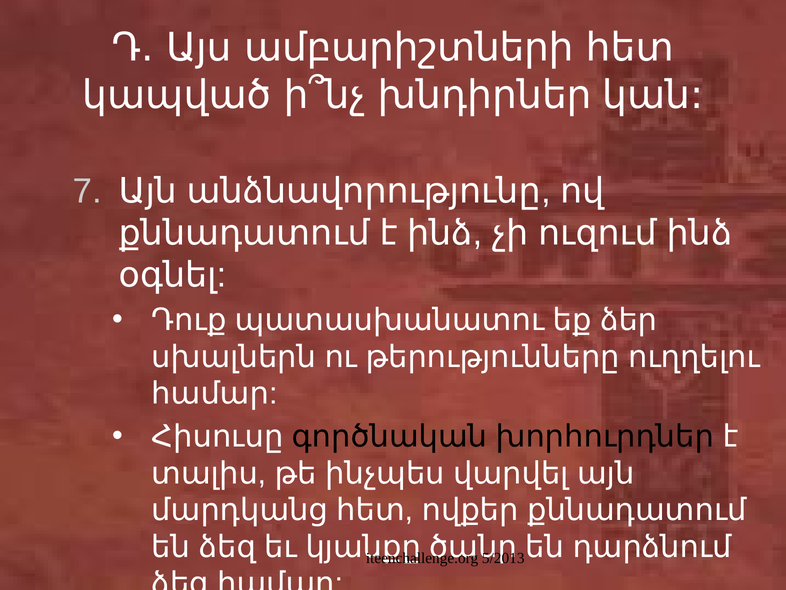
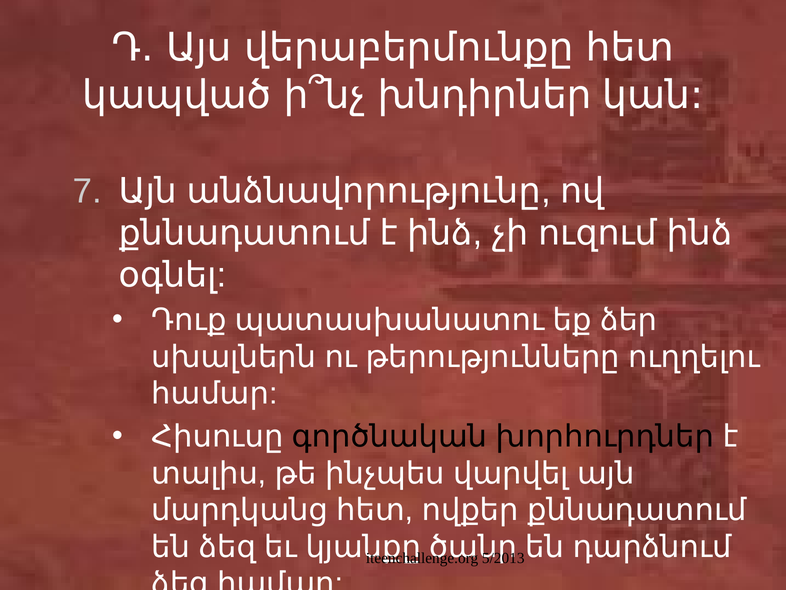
ամբարիշտների: ամբարիշտների -> վերաբերմունքը
